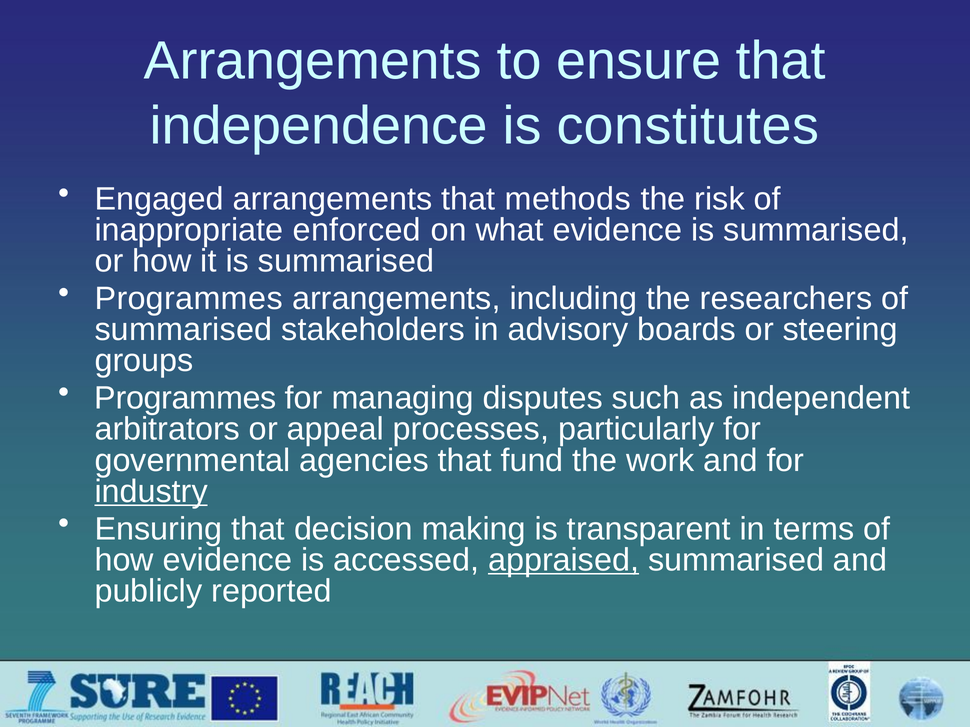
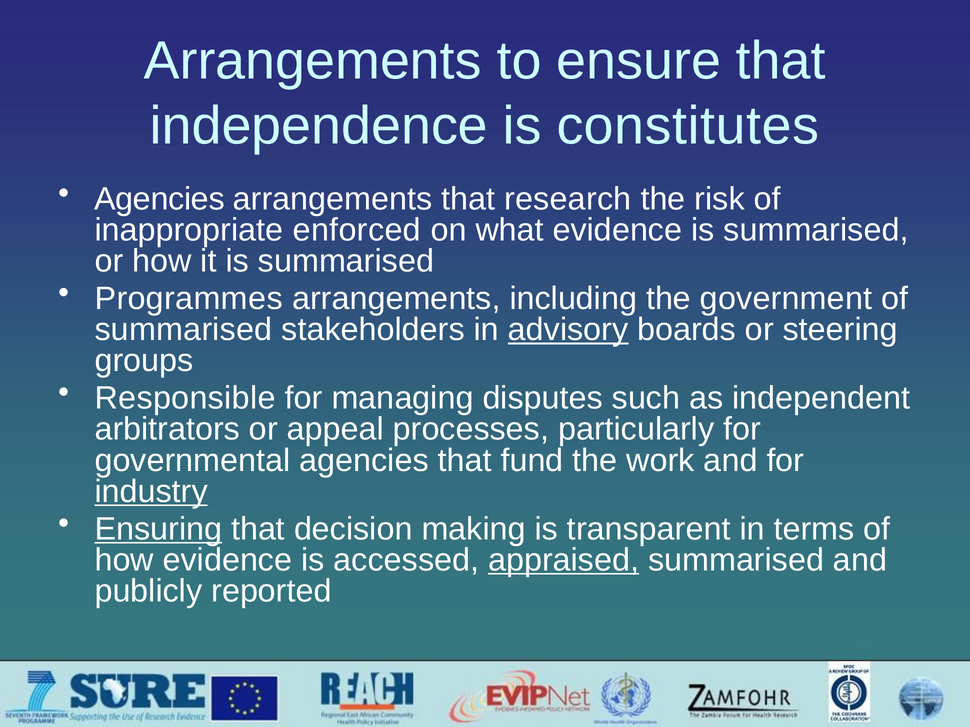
Engaged at (159, 199): Engaged -> Agencies
methods: methods -> research
researchers: researchers -> government
advisory underline: none -> present
Programmes at (185, 399): Programmes -> Responsible
Ensuring underline: none -> present
